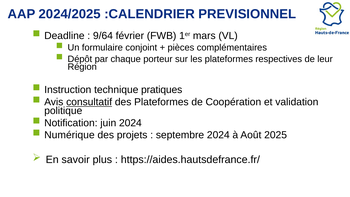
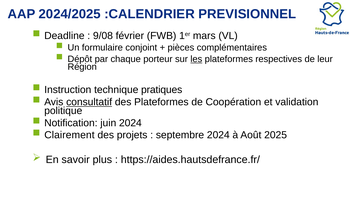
9/64: 9/64 -> 9/08
les underline: none -> present
Numérique: Numérique -> Clairement
